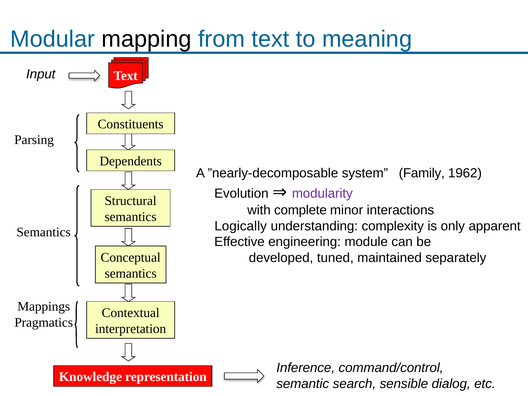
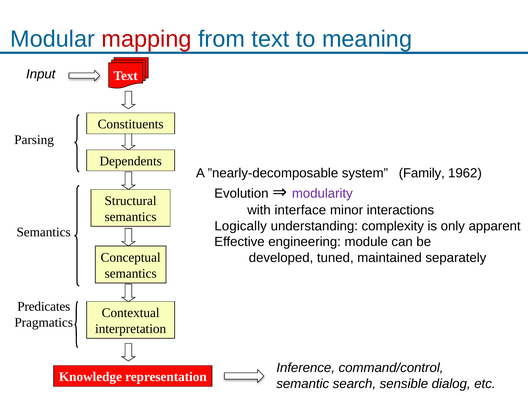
mapping colour: black -> red
complete: complete -> interface
Mappings: Mappings -> Predicates
